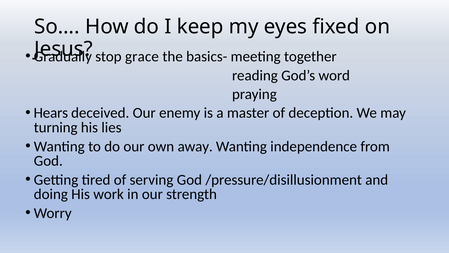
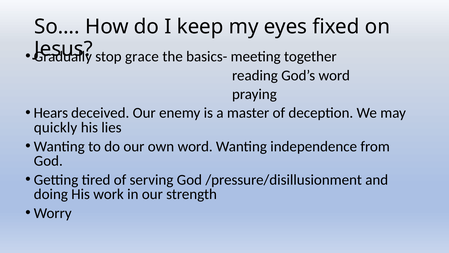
turning: turning -> quickly
own away: away -> word
